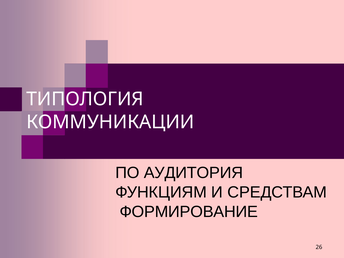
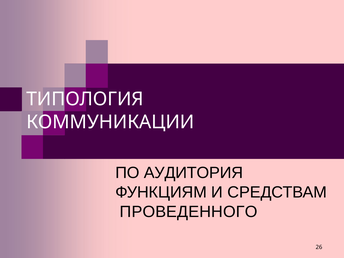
ФОРМИРОВАНИЕ: ФОРМИРОВАНИЕ -> ПРОВЕДЕННОГО
